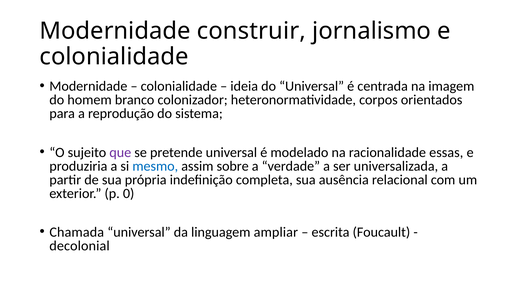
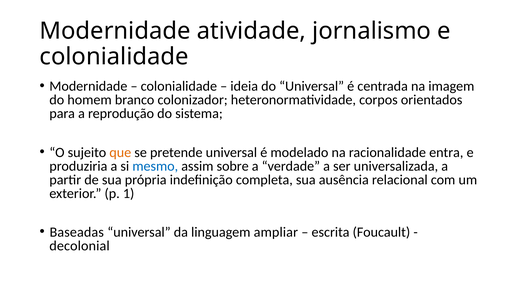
construir: construir -> atividade
que colour: purple -> orange
essas: essas -> entra
0: 0 -> 1
Chamada: Chamada -> Baseadas
